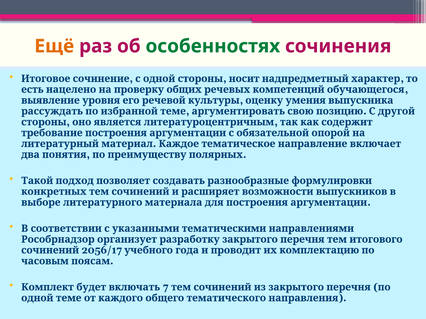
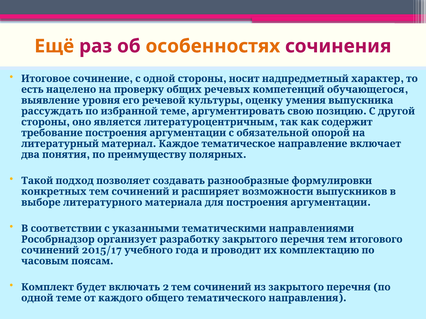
особенностях colour: green -> orange
2056/17: 2056/17 -> 2015/17
7: 7 -> 2
